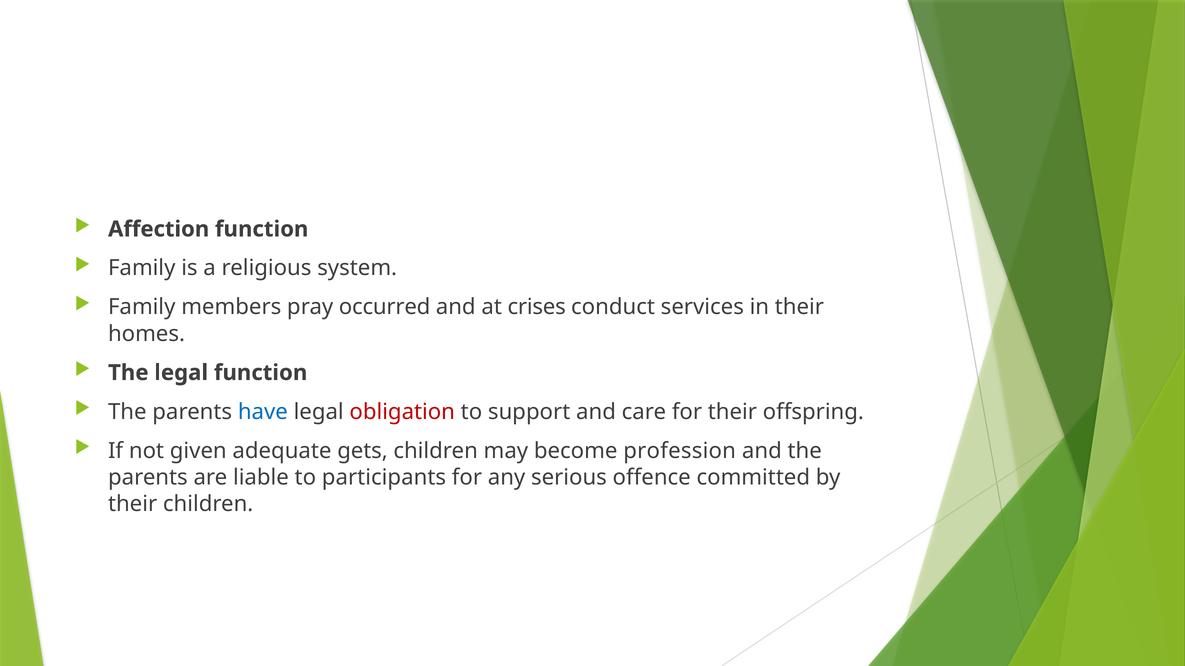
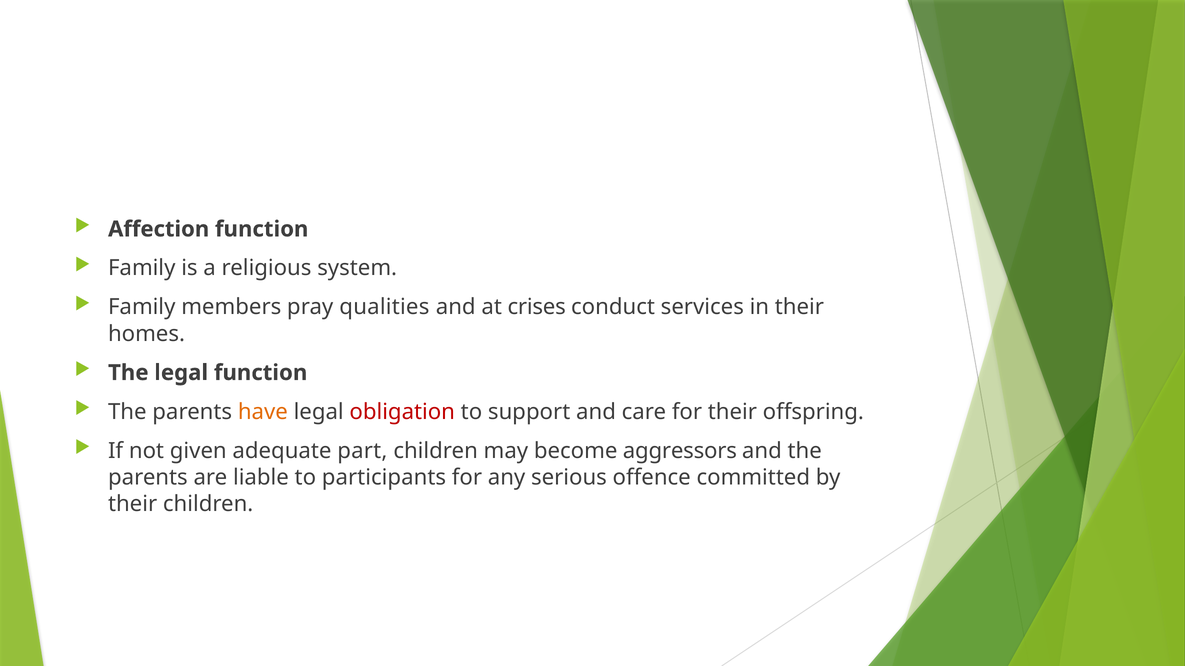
occurred: occurred -> qualities
have colour: blue -> orange
gets: gets -> part
profession: profession -> aggressors
